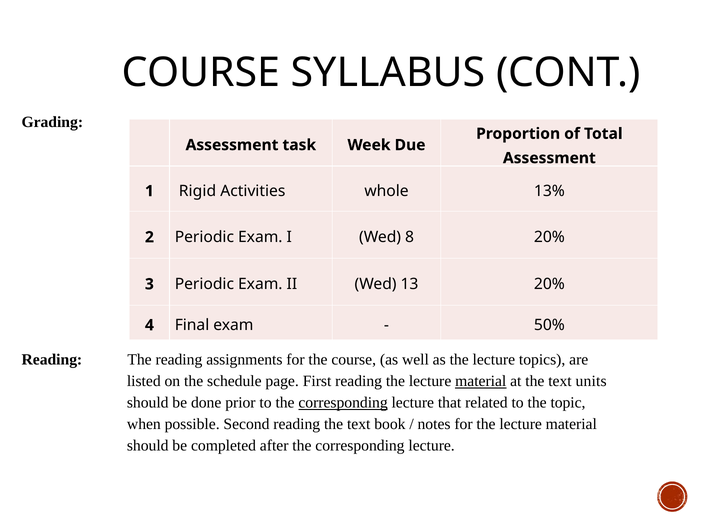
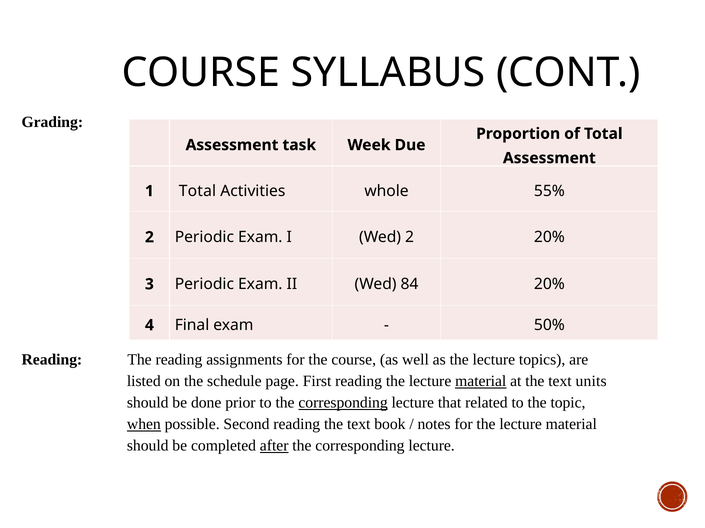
1 Rigid: Rigid -> Total
13%: 13% -> 55%
I 8: 8 -> 2
13: 13 -> 84
when underline: none -> present
after underline: none -> present
